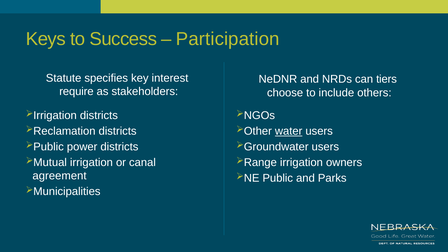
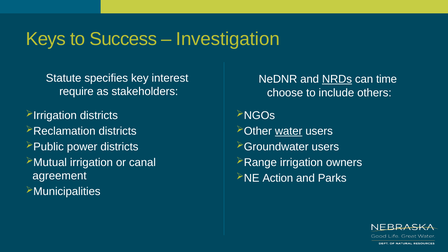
Participation: Participation -> Investigation
NRDs underline: none -> present
tiers: tiers -> time
Public: Public -> Action
